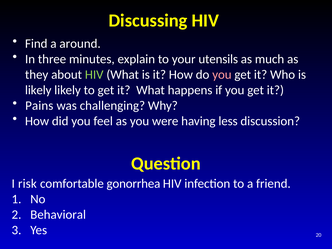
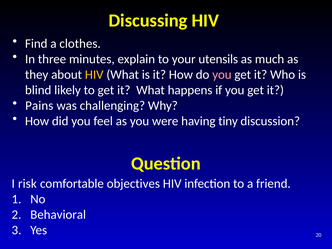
around: around -> clothes
HIV at (94, 75) colour: light green -> yellow
likely at (38, 90): likely -> blind
less: less -> tiny
gonorrhea: gonorrhea -> objectives
